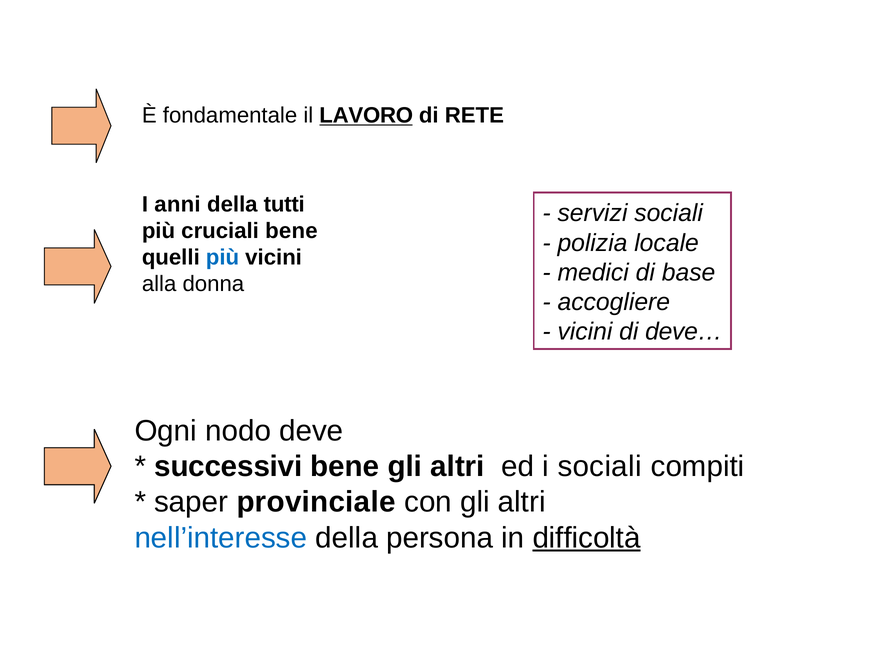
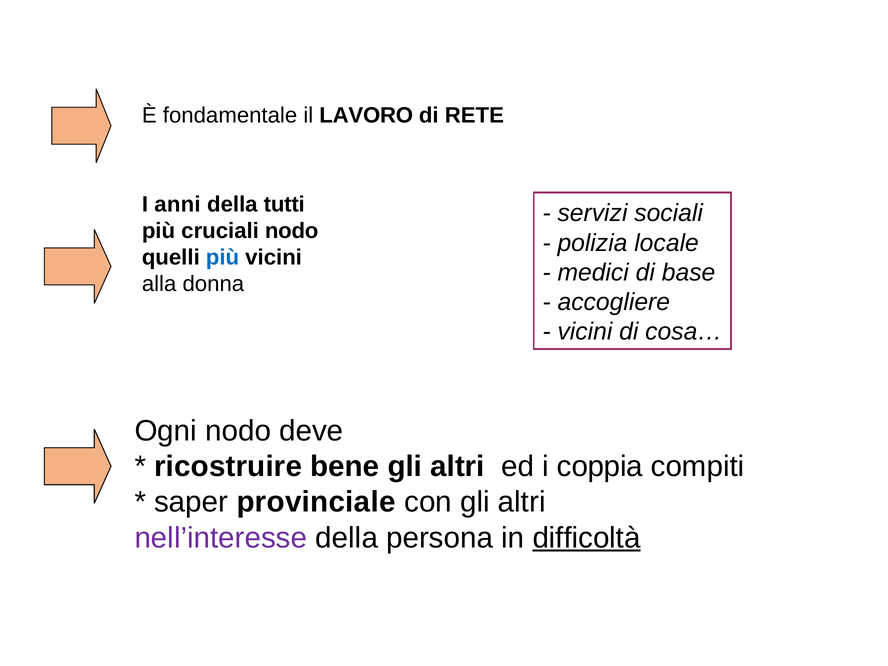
LAVORO underline: present -> none
cruciali bene: bene -> nodo
deve…: deve… -> cosa…
successivi: successivi -> ricostruire
i sociali: sociali -> coppia
nell’interesse colour: blue -> purple
